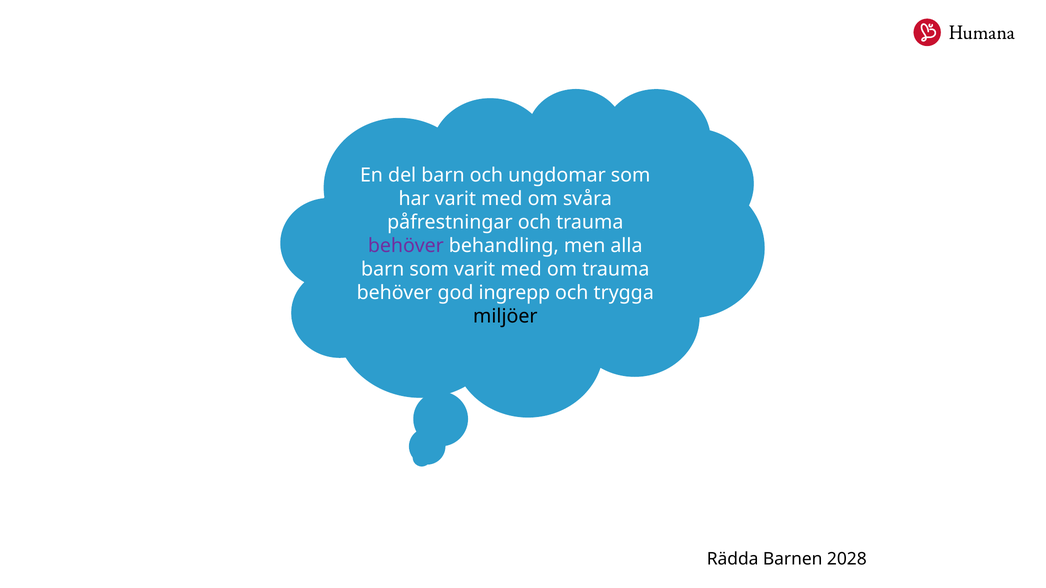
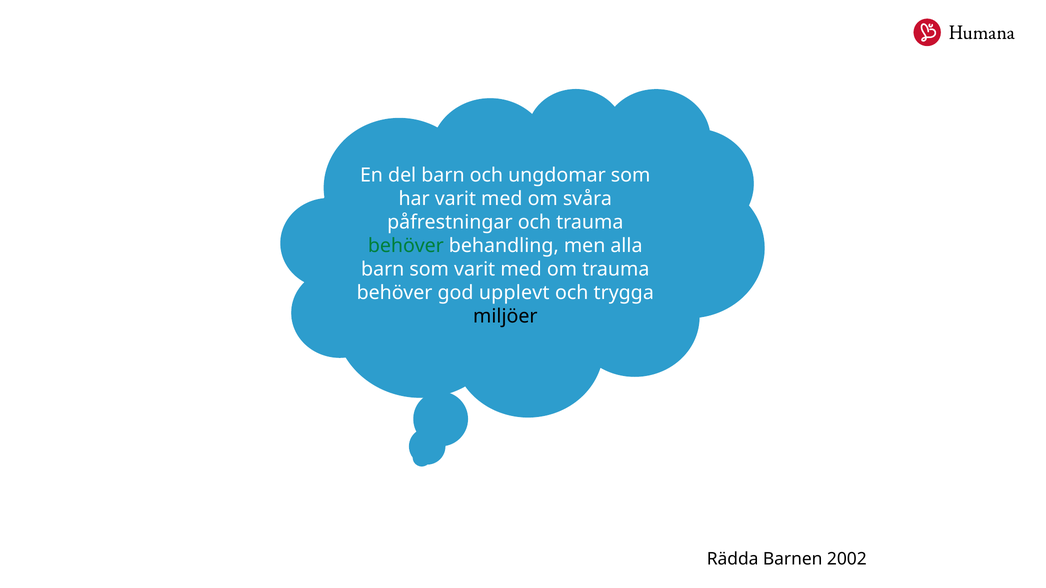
behöver at (406, 246) colour: purple -> green
ingrepp: ingrepp -> upplevt
2028: 2028 -> 2002
